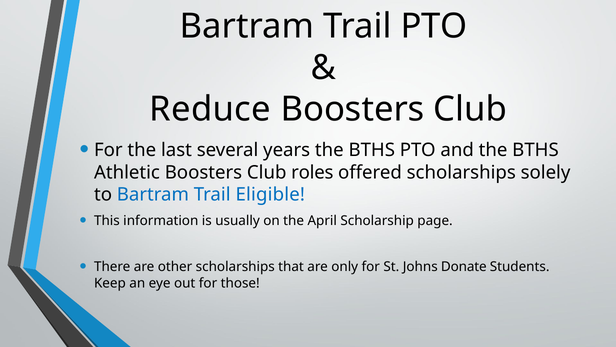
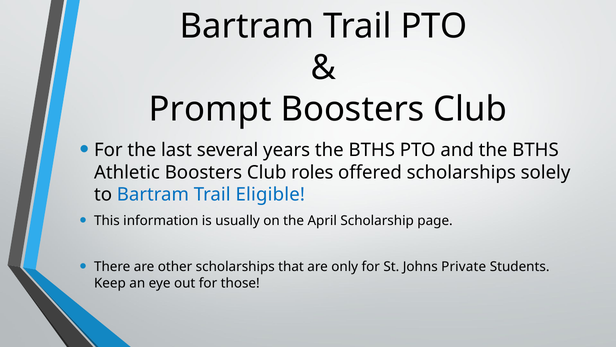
Reduce: Reduce -> Prompt
Donate: Donate -> Private
